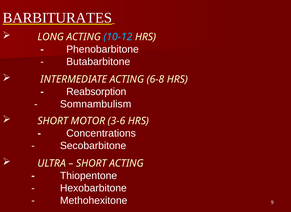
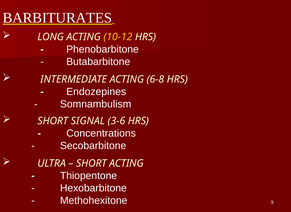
10-12 colour: light blue -> yellow
Reabsorption: Reabsorption -> Endozepines
MOTOR: MOTOR -> SIGNAL
